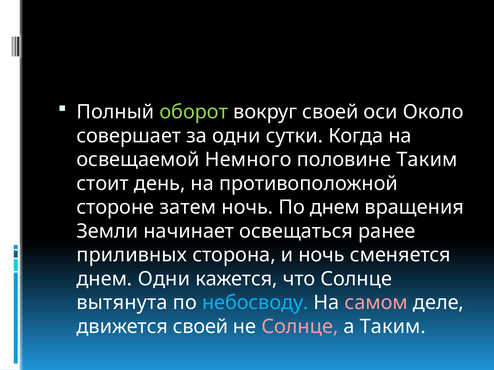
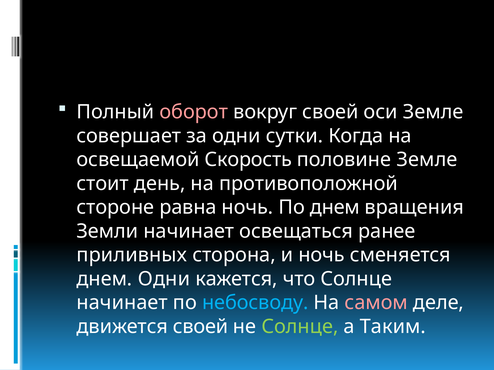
оборот colour: light green -> pink
оси Около: Около -> Земле
Немного: Немного -> Скорость
половине Таким: Таким -> Земле
затем: затем -> равна
вытянута at (122, 303): вытянута -> начинает
Солнце at (300, 327) colour: pink -> light green
